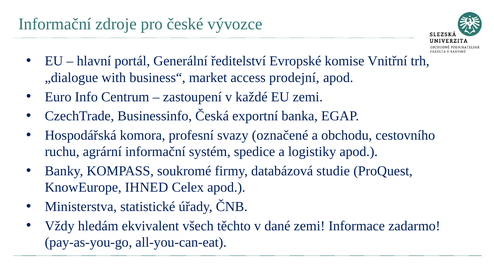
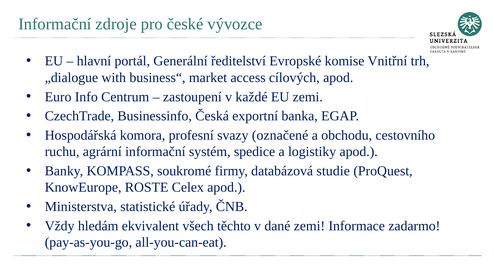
prodejní: prodejní -> cílových
IHNED: IHNED -> ROSTE
